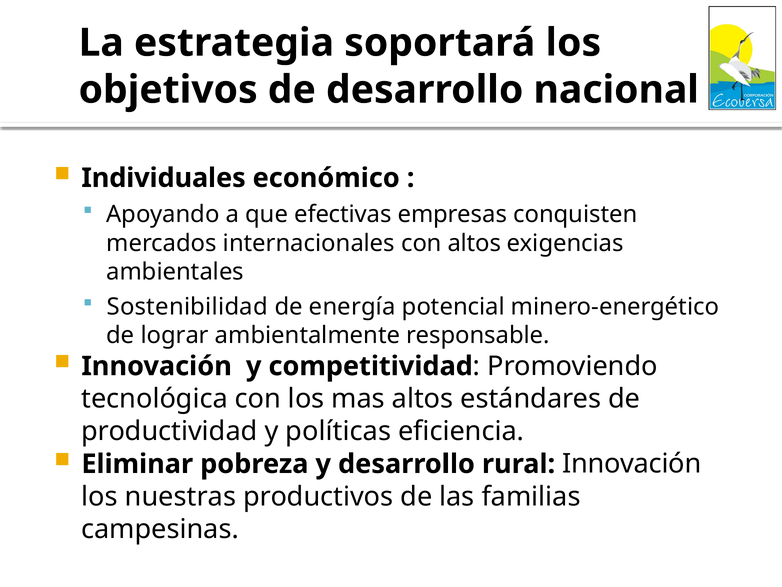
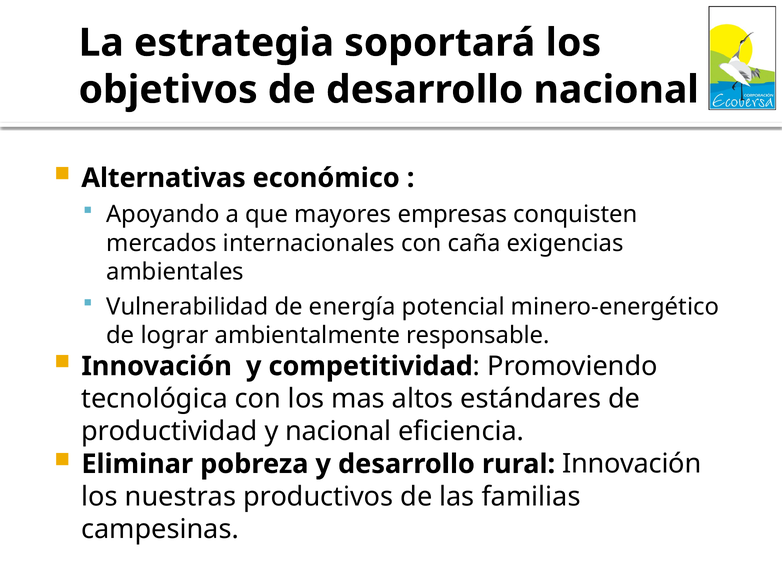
Individuales: Individuales -> Alternativas
efectivas: efectivas -> mayores
con altos: altos -> caña
Sostenibilidad: Sostenibilidad -> Vulnerabilidad
y políticas: políticas -> nacional
